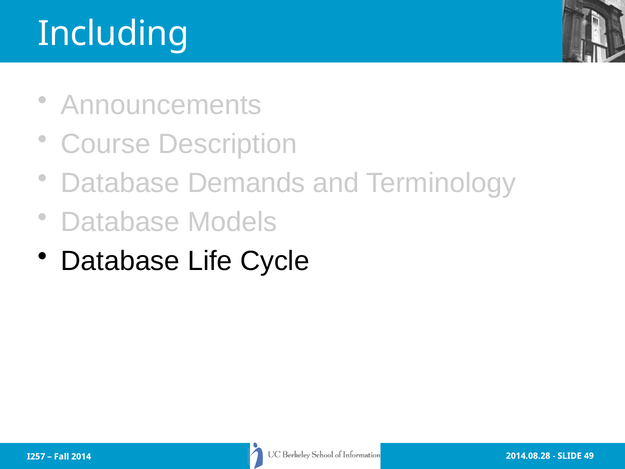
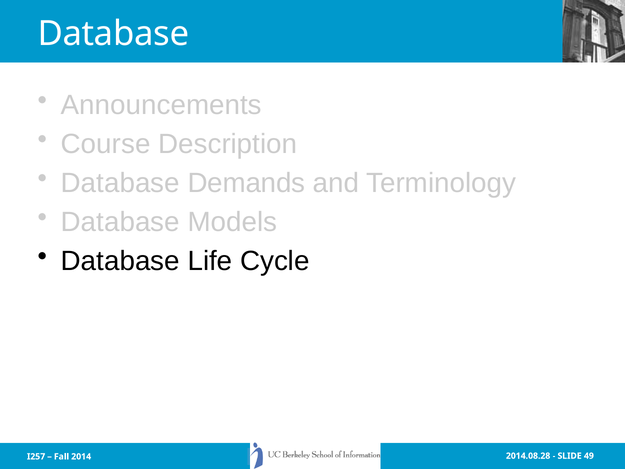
Including at (113, 34): Including -> Database
